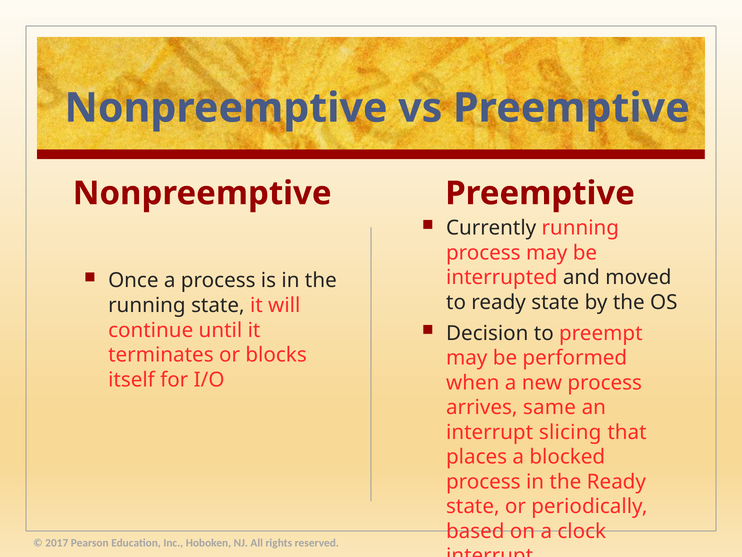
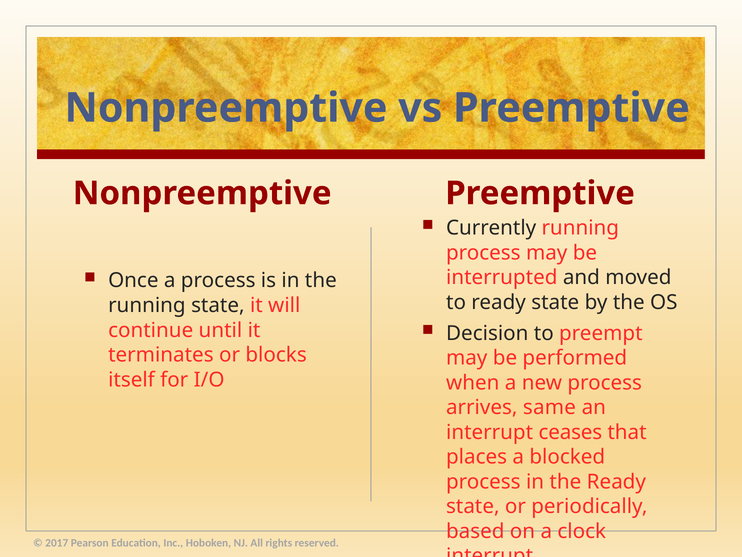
slicing: slicing -> ceases
